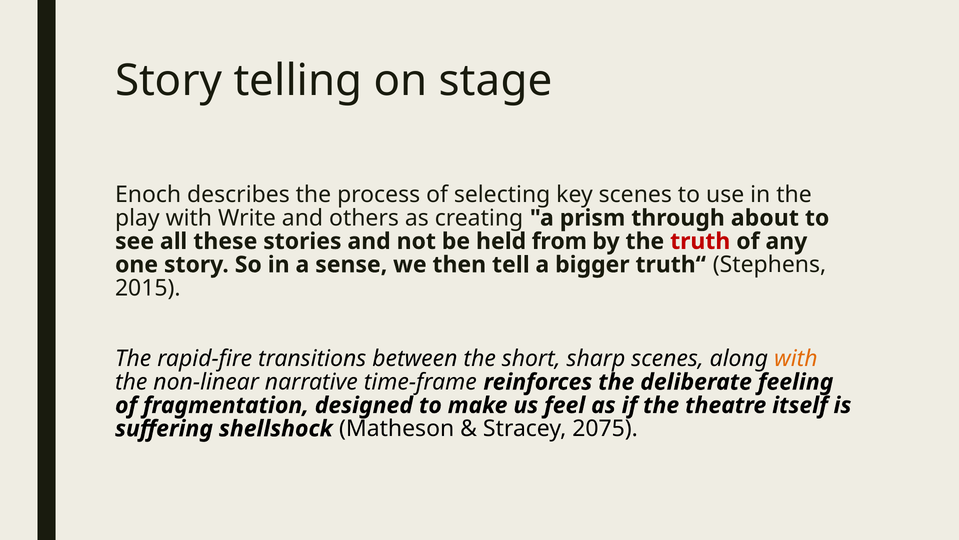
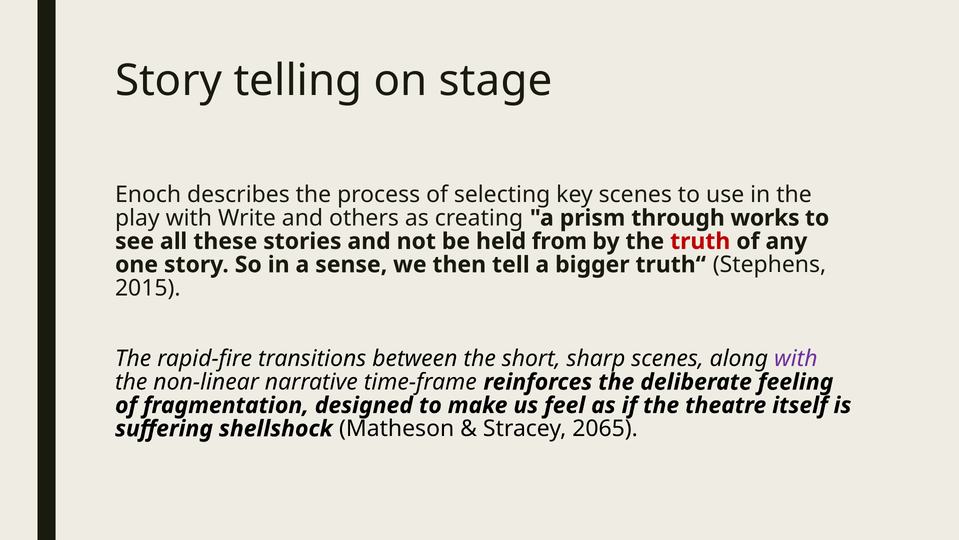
about: about -> works
with at (796, 358) colour: orange -> purple
2075: 2075 -> 2065
